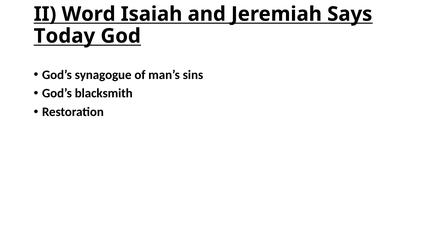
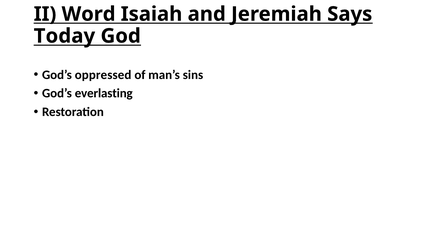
synagogue: synagogue -> oppressed
blacksmith: blacksmith -> everlasting
